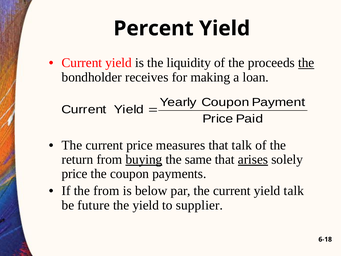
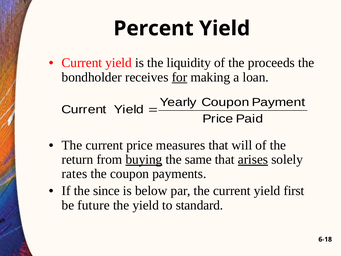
the at (306, 63) underline: present -> none
for underline: none -> present
that talk: talk -> will
price at (75, 174): price -> rates
the from: from -> since
yield talk: talk -> first
supplier: supplier -> standard
